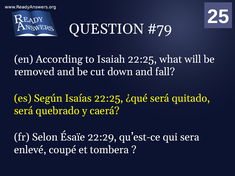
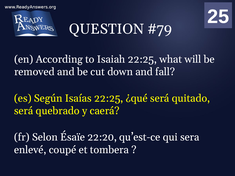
22:29: 22:29 -> 22:20
